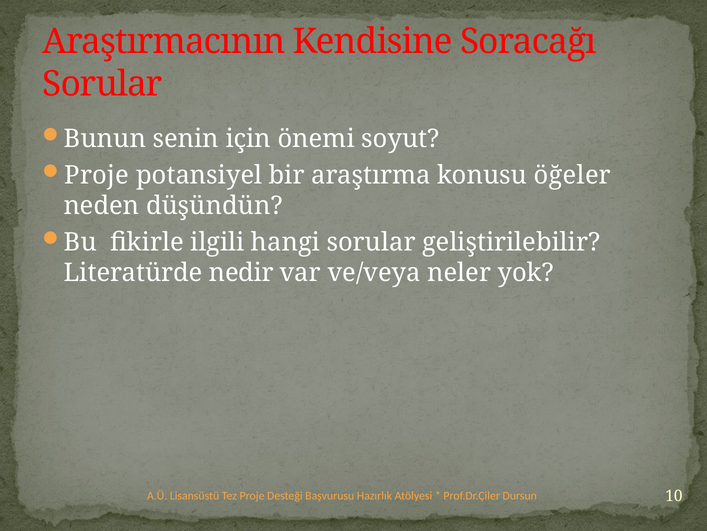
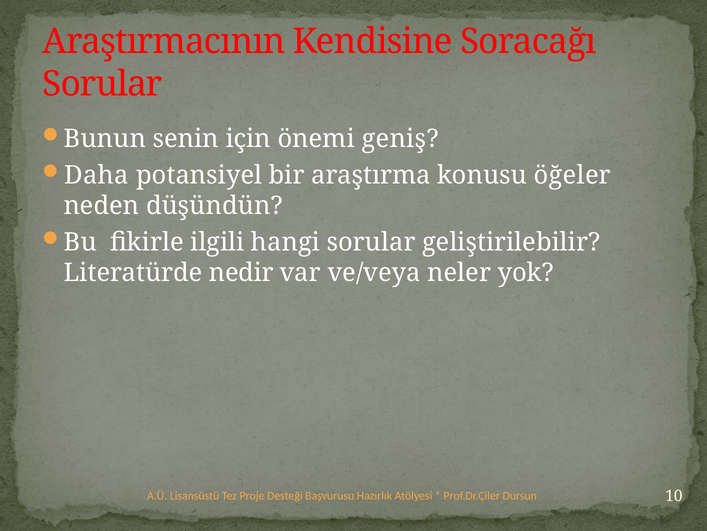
soyut: soyut -> geniş
Proje at (97, 175): Proje -> Daha
